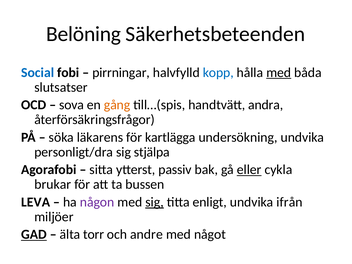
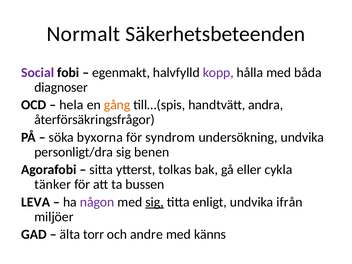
Belöning: Belöning -> Normalt
Social colour: blue -> purple
pirrningar: pirrningar -> egenmakt
kopp colour: blue -> purple
med at (279, 73) underline: present -> none
slutsatser: slutsatser -> diagnoser
sova: sova -> hela
läkarens: läkarens -> byxorna
kartlägga: kartlägga -> syndrom
stjälpa: stjälpa -> benen
passiv: passiv -> tolkas
eller underline: present -> none
brukar: brukar -> tänker
GAD underline: present -> none
något: något -> känns
